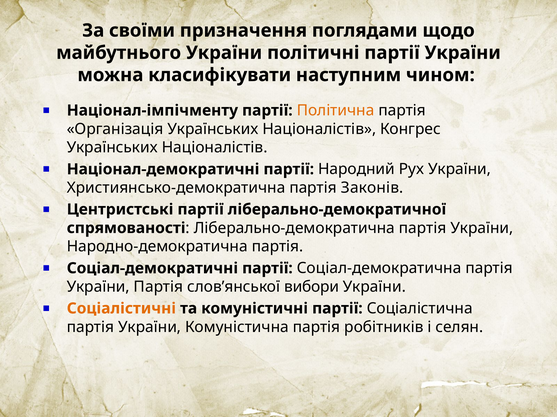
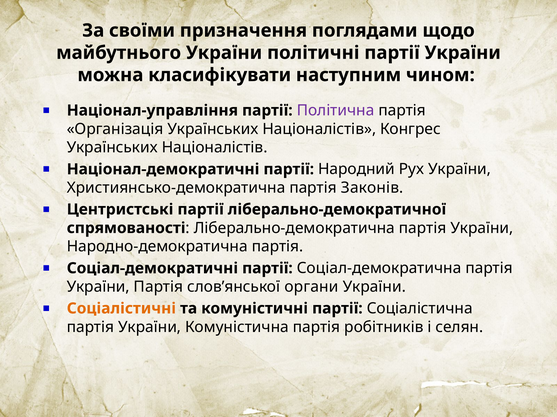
Націонал-імпічменту: Націонал-імпічменту -> Націонал-управління
Політична colour: orange -> purple
вибори: вибори -> органи
